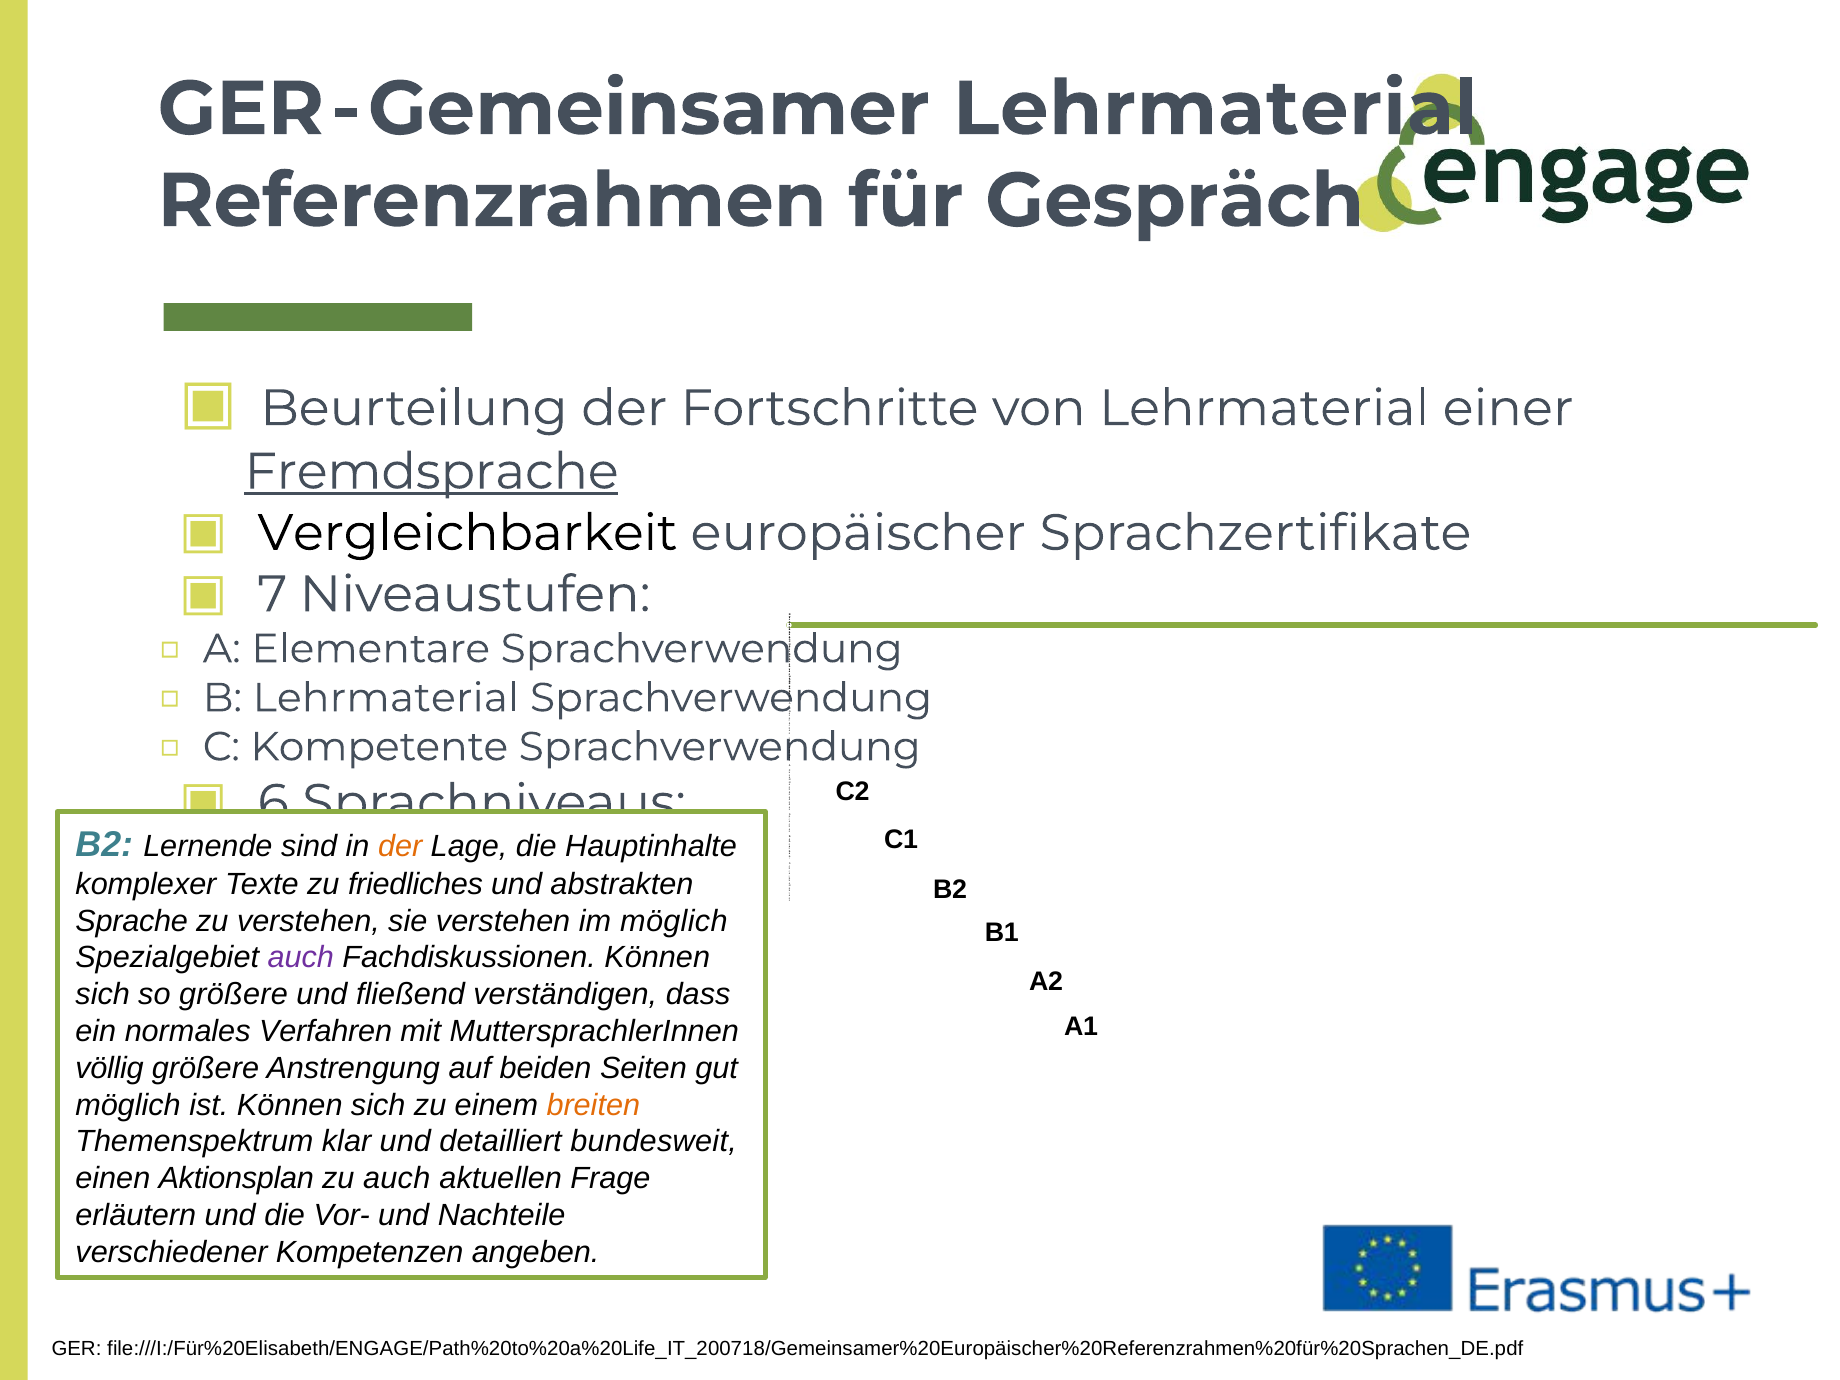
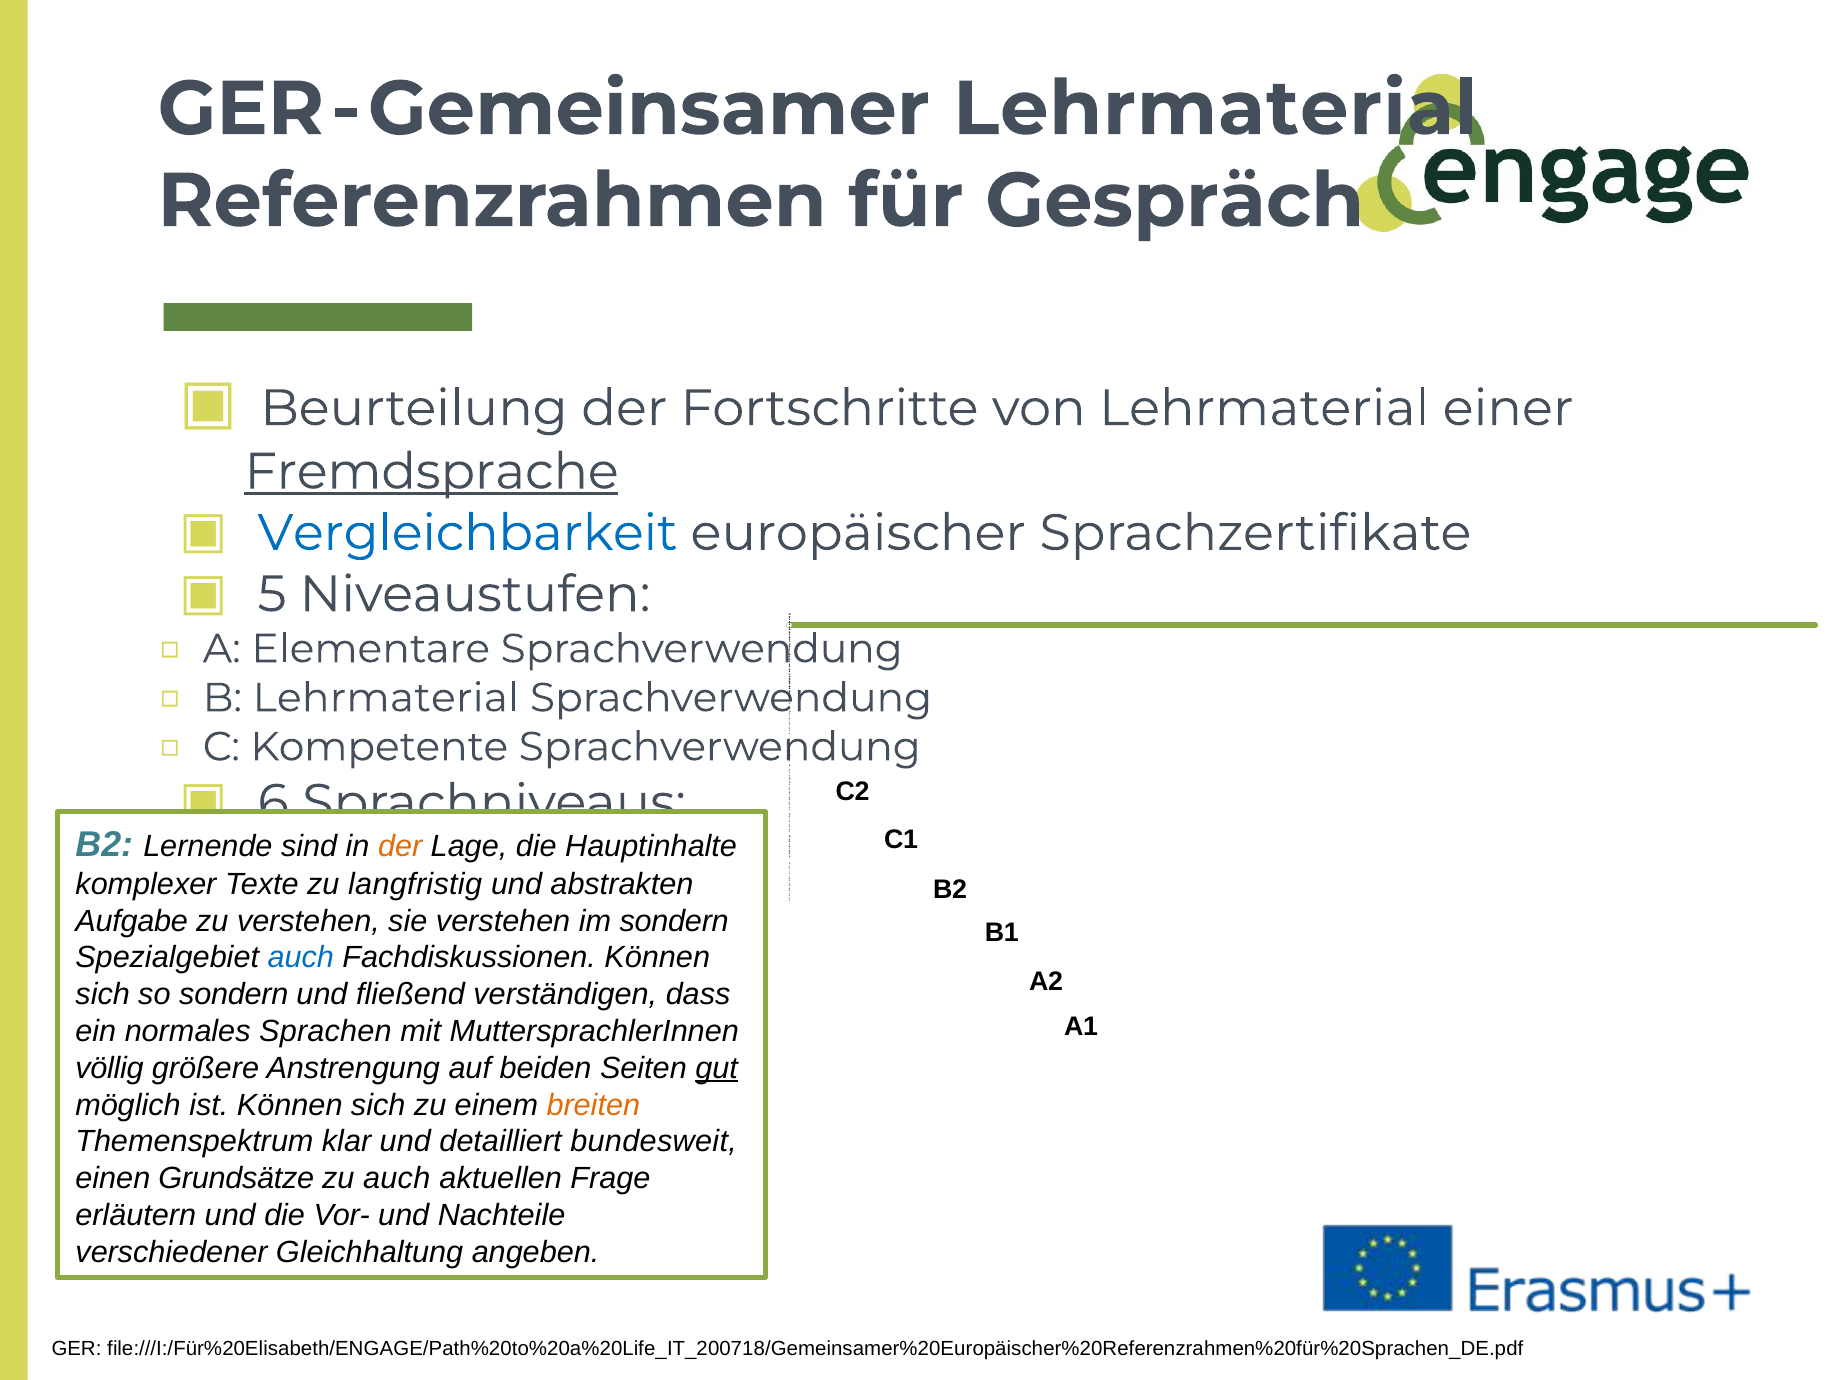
Vergleichbarkeit colour: black -> blue
7: 7 -> 5
friedliches: friedliches -> langfristig
Sprache: Sprache -> Aufgabe
im möglich: möglich -> sondern
auch at (301, 958) colour: purple -> blue
so größere: größere -> sondern
Verfahren: Verfahren -> Sprachen
gut underline: none -> present
Aktionsplan: Aktionsplan -> Grundsätze
Kompetenzen: Kompetenzen -> Gleichhaltung
